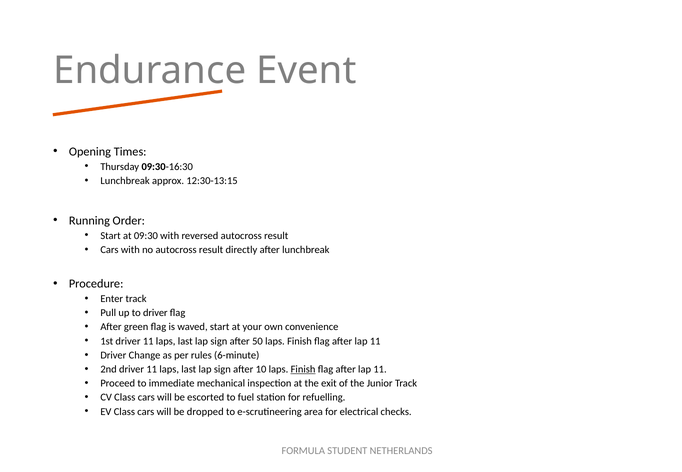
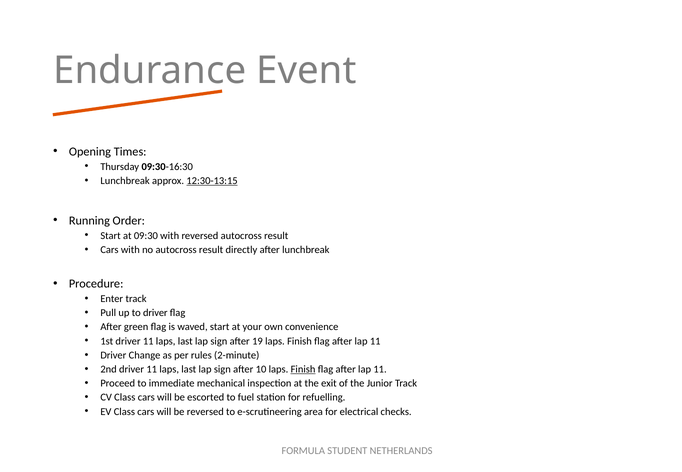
12:30-13:15 underline: none -> present
50: 50 -> 19
6-minute: 6-minute -> 2-minute
be dropped: dropped -> reversed
